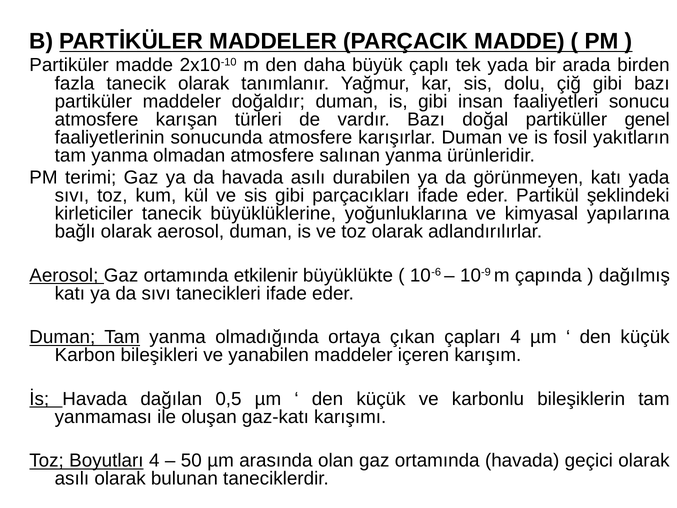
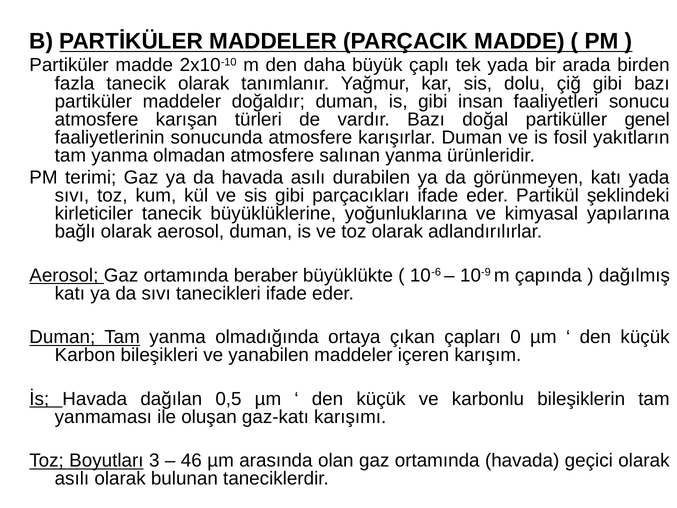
etkilenir: etkilenir -> beraber
çapları 4: 4 -> 0
Boyutları 4: 4 -> 3
50: 50 -> 46
